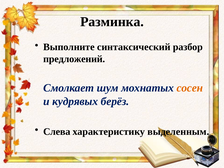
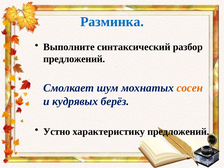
Разминка colour: black -> blue
Слева: Слева -> Устно
характеристику выделенным: выделенным -> предложений
